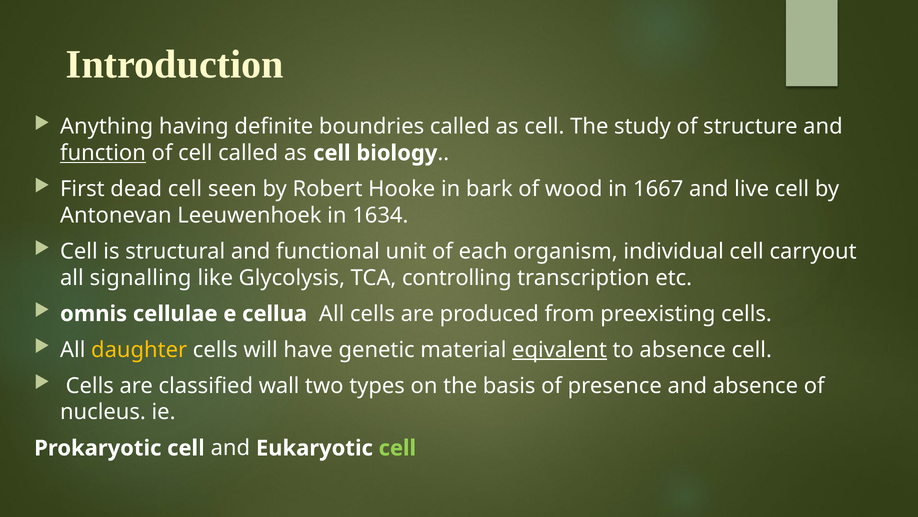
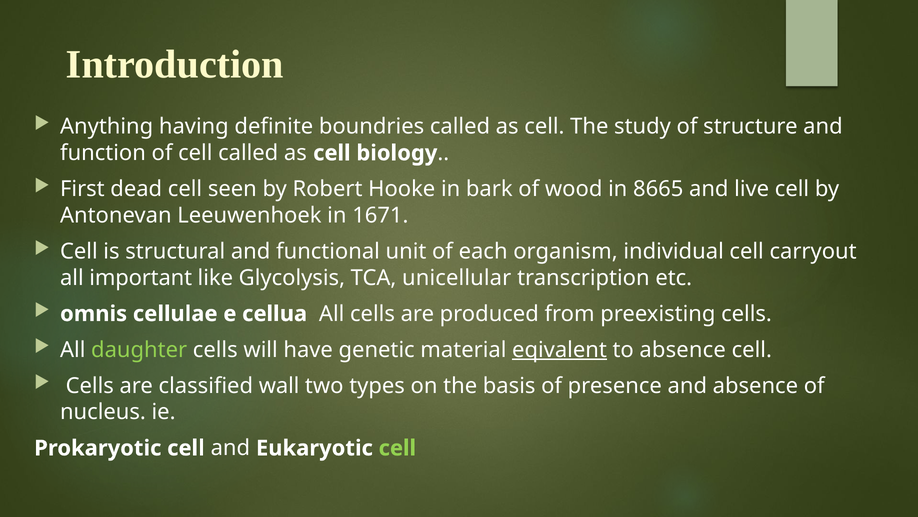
function underline: present -> none
1667: 1667 -> 8665
1634: 1634 -> 1671
signalling: signalling -> important
controlling: controlling -> unicellular
daughter colour: yellow -> light green
